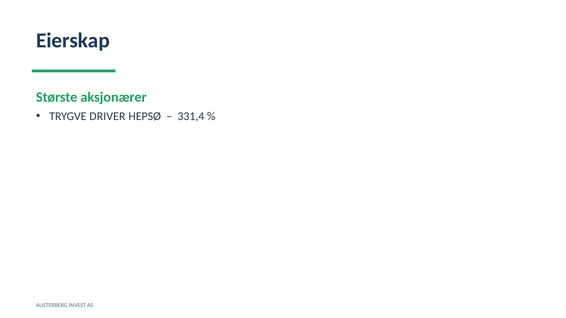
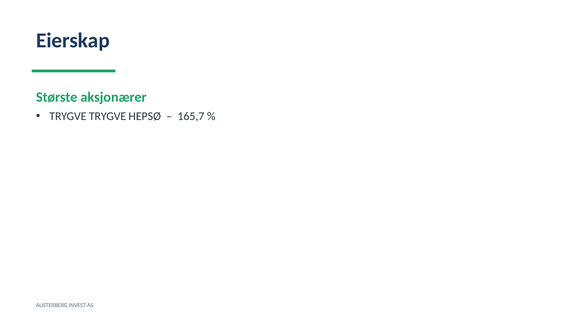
TRYGVE DRIVER: DRIVER -> TRYGVE
331,4: 331,4 -> 165,7
